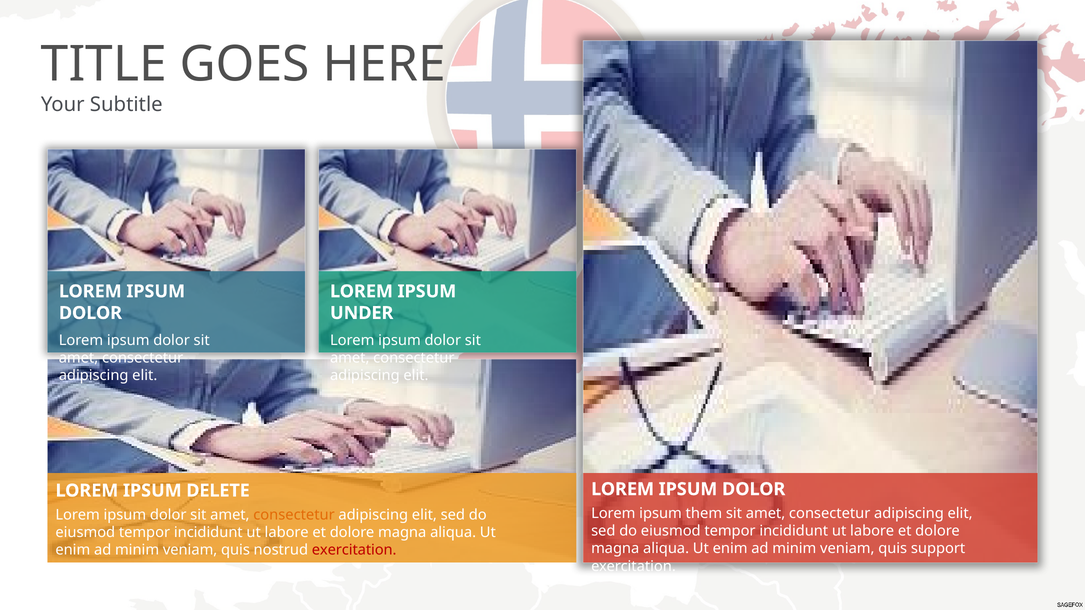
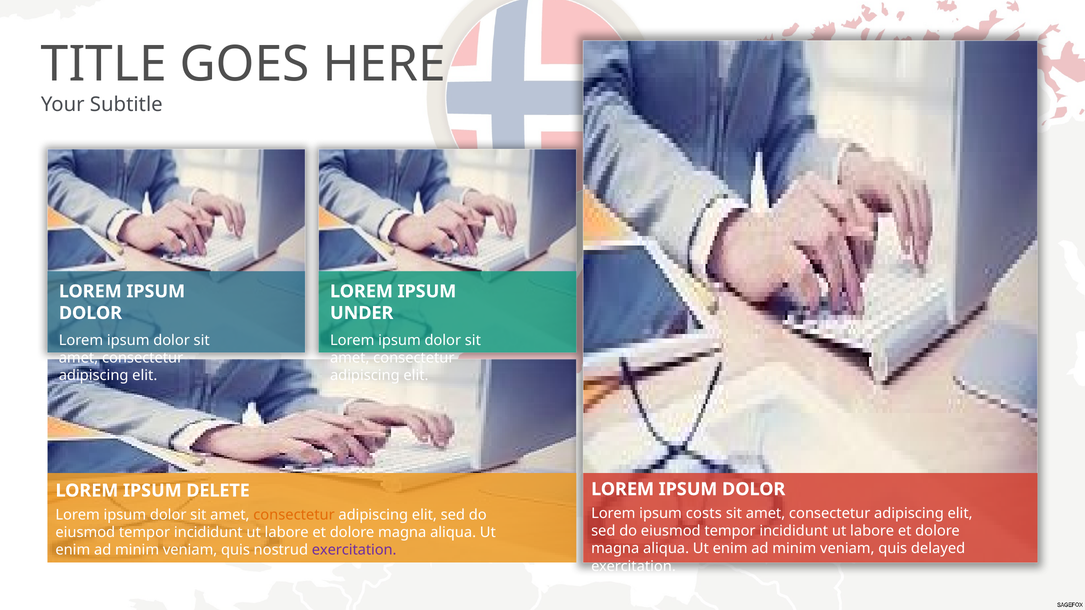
them: them -> costs
support: support -> delayed
exercitation at (354, 550) colour: red -> purple
